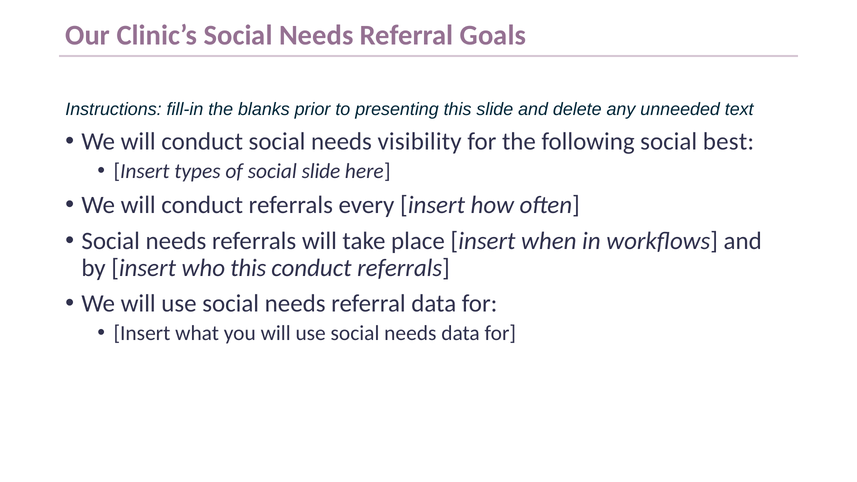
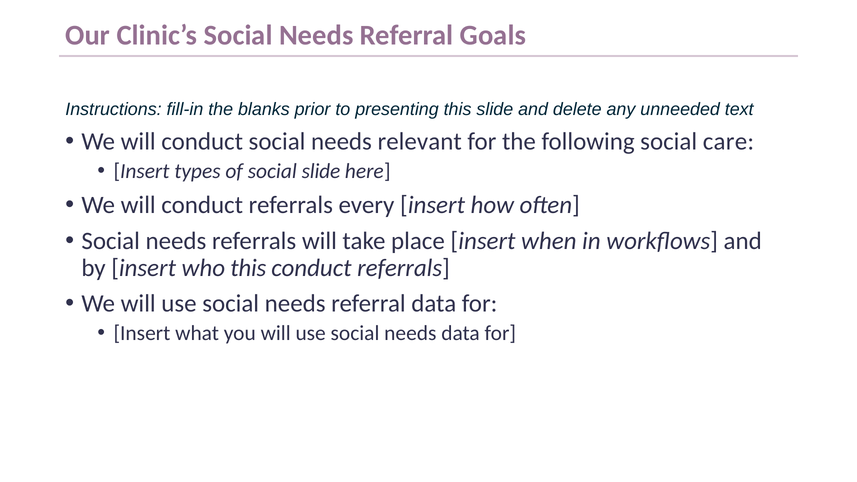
visibility: visibility -> relevant
best: best -> care
